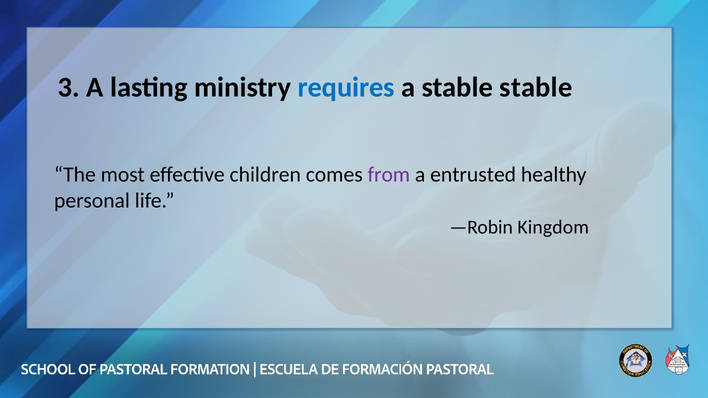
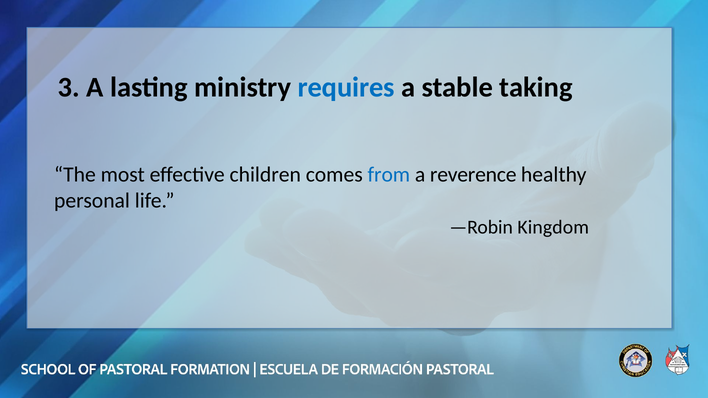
stable stable: stable -> taking
from colour: purple -> blue
entrusted: entrusted -> reverence
